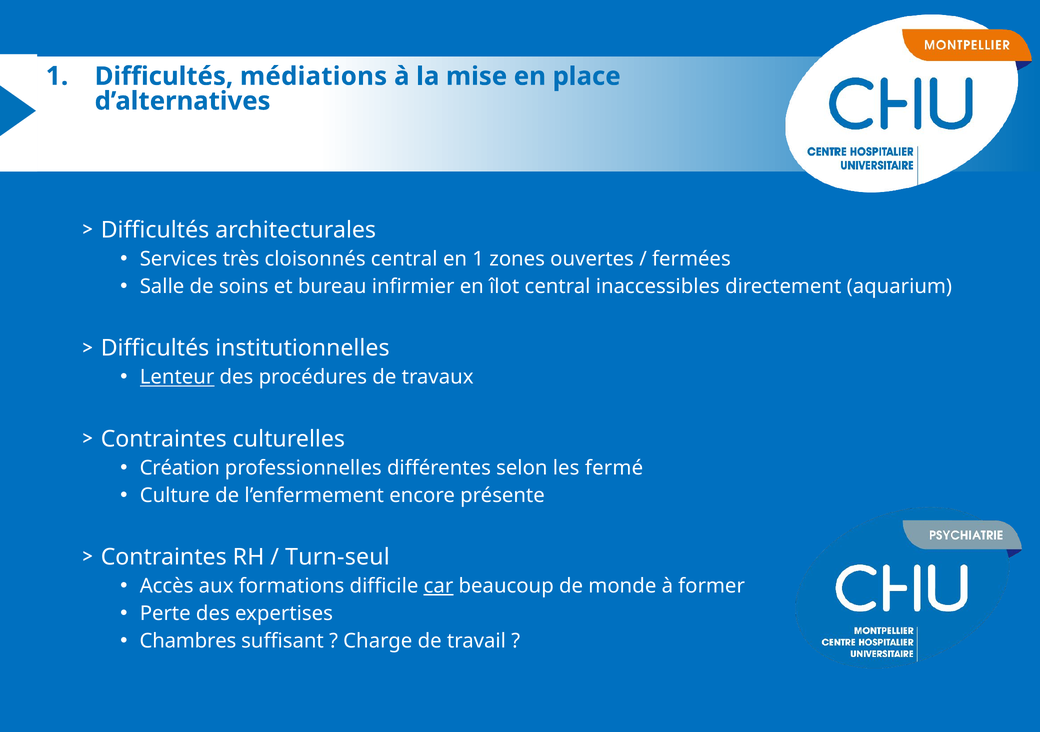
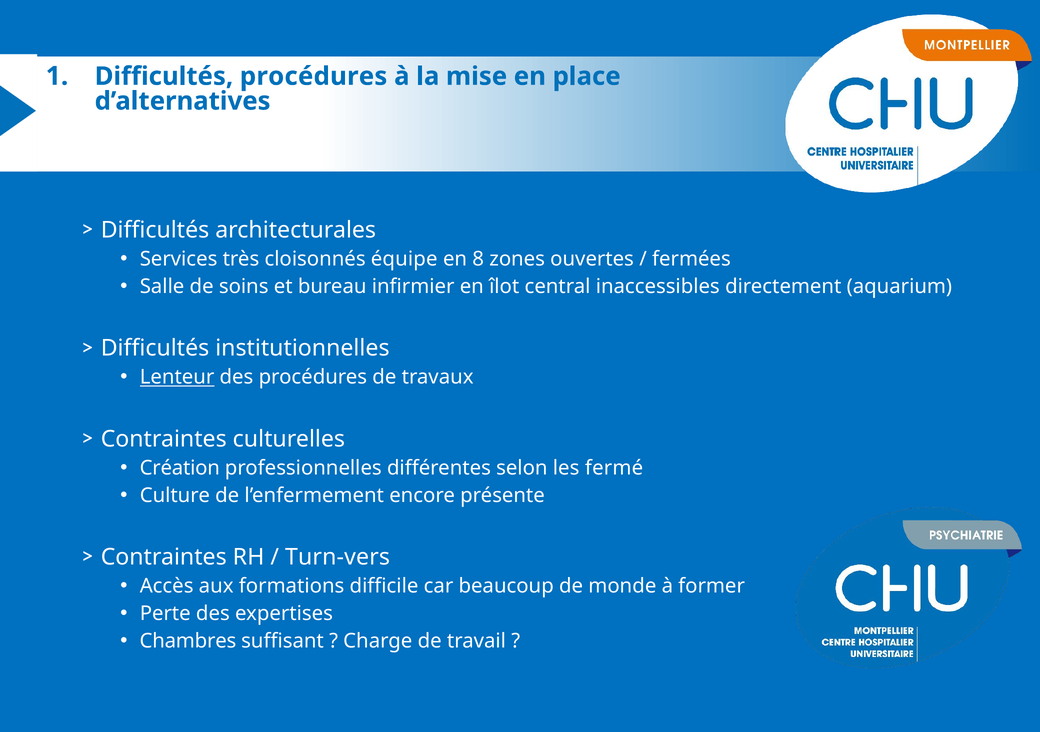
Difficultés médiations: médiations -> procédures
cloisonnés central: central -> équipe
en 1: 1 -> 8
Turn-seul: Turn-seul -> Turn-vers
car underline: present -> none
